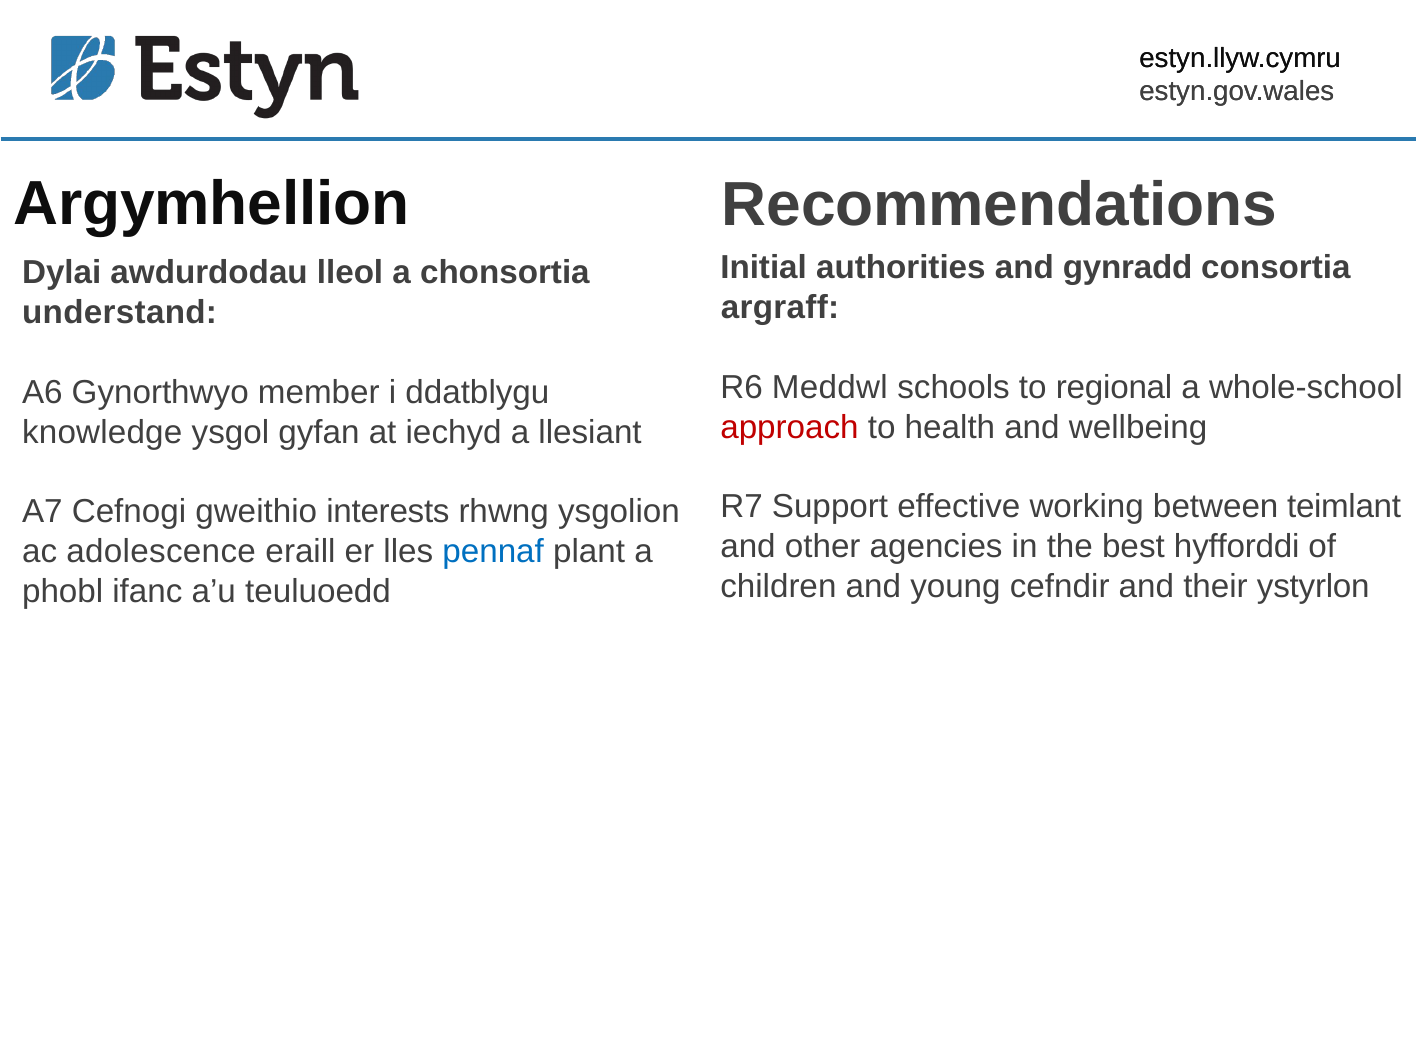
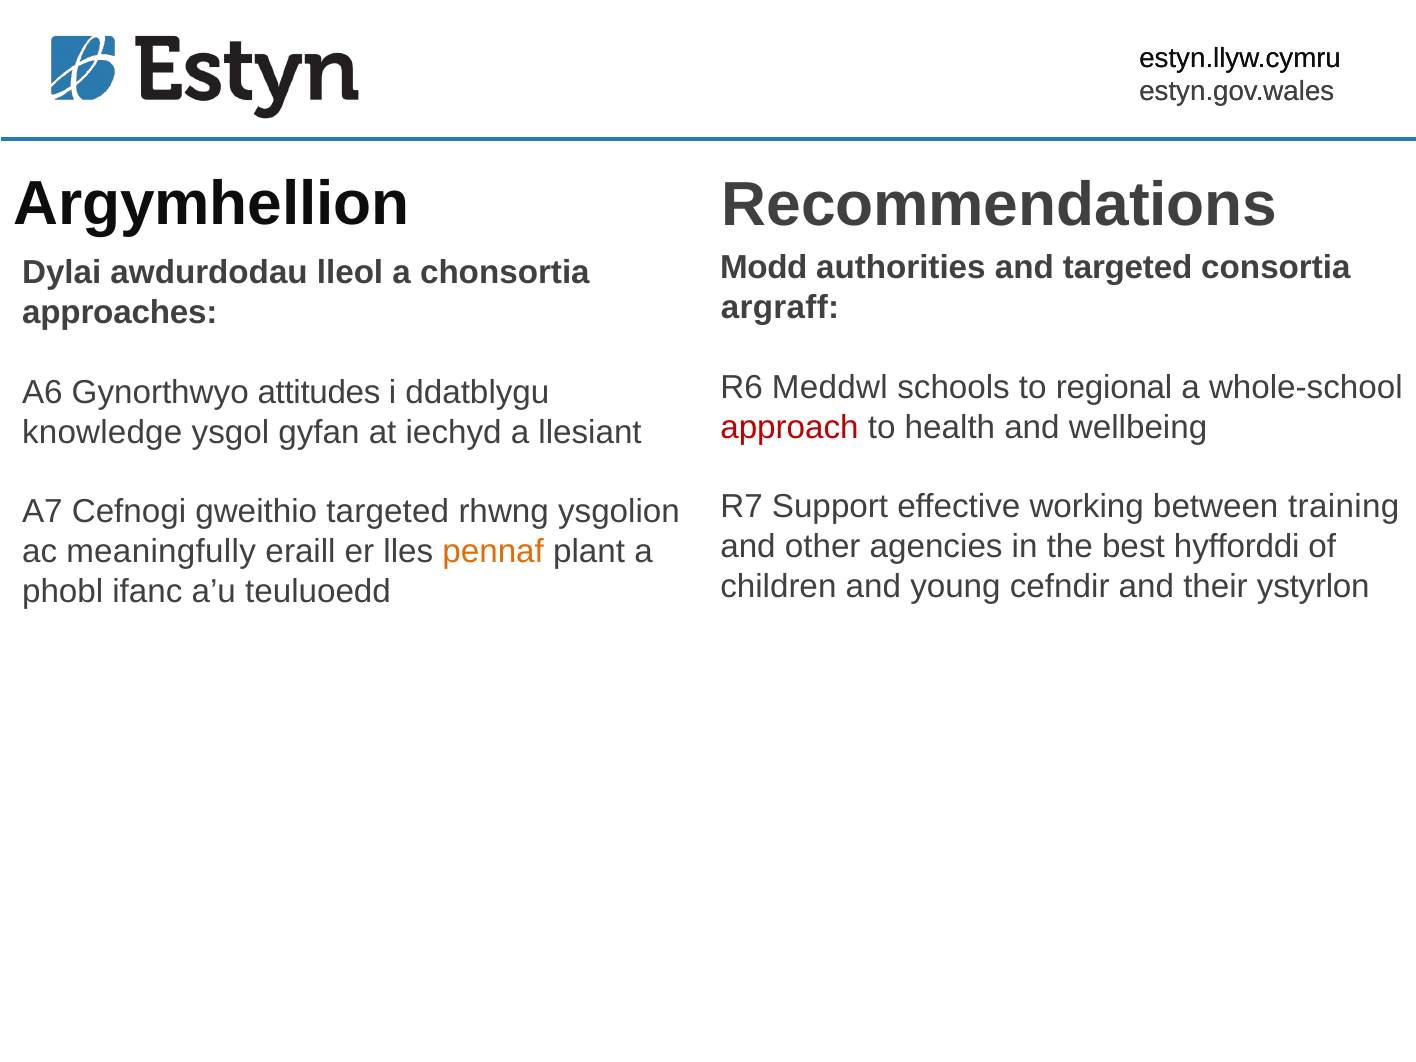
Initial: Initial -> Modd
and gynradd: gynradd -> targeted
understand: understand -> approaches
member: member -> attitudes
teimlant: teimlant -> training
gweithio interests: interests -> targeted
adolescence: adolescence -> meaningfully
pennaf colour: blue -> orange
